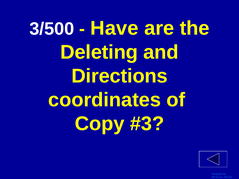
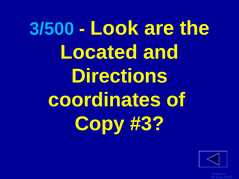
3/500 colour: white -> light blue
Have: Have -> Look
Deleting: Deleting -> Located
